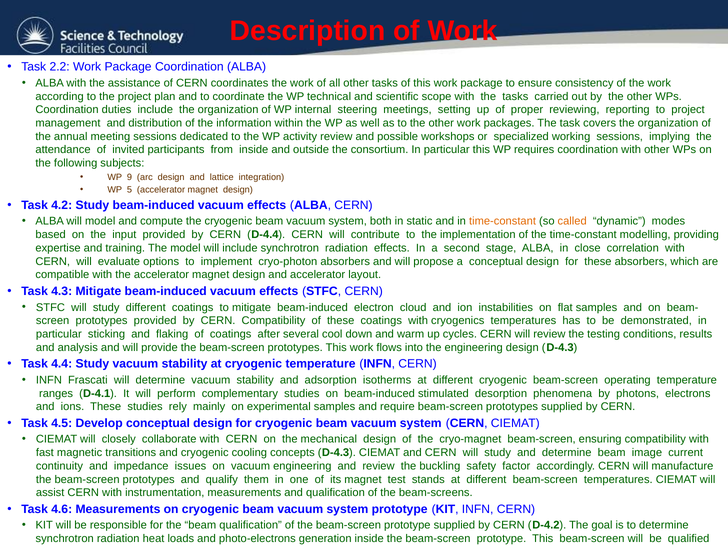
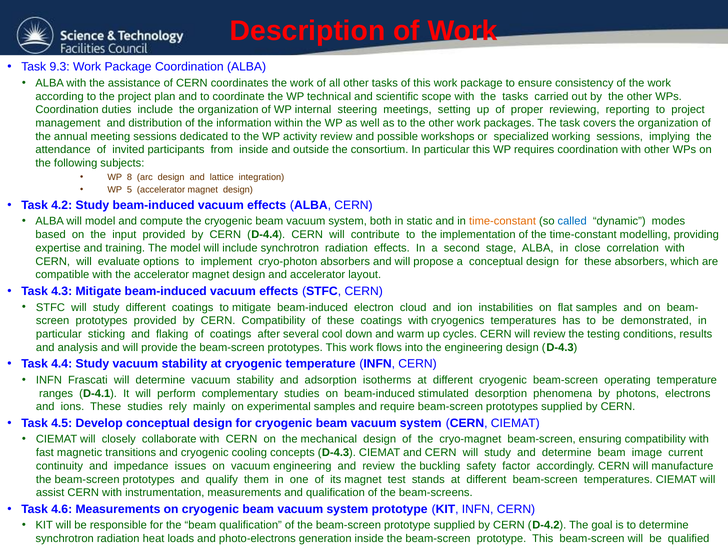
2.2: 2.2 -> 9.3
9: 9 -> 8
called colour: orange -> blue
